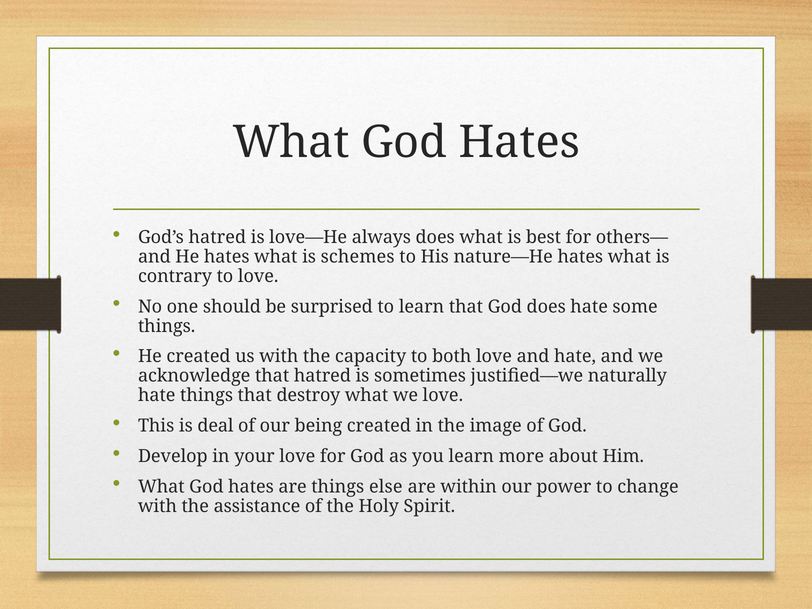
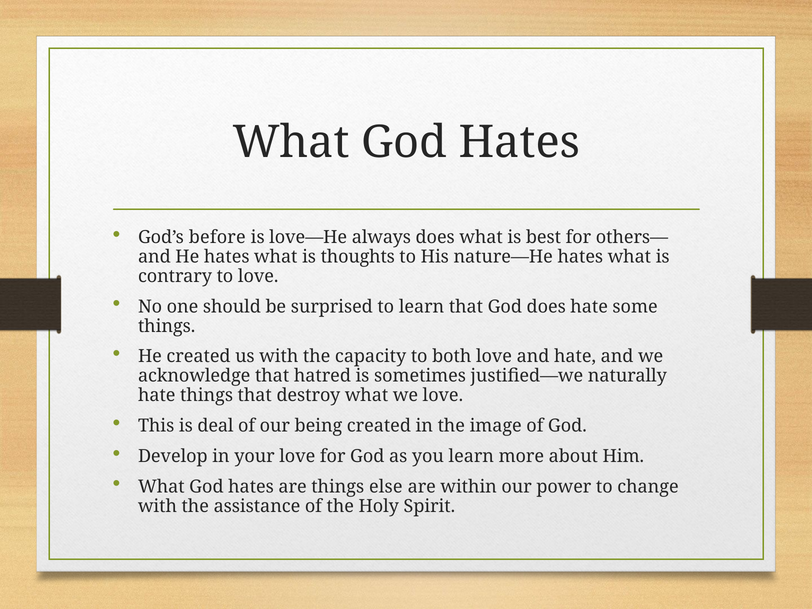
God’s hatred: hatred -> before
schemes: schemes -> thoughts
